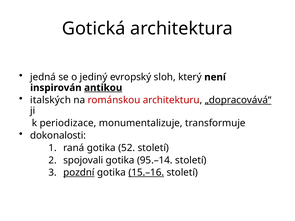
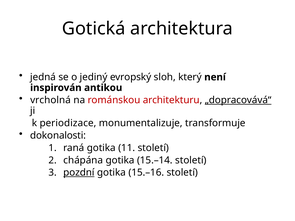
antikou underline: present -> none
italských: italských -> vrcholná
52: 52 -> 11
spojovali: spojovali -> chápána
95.–14: 95.–14 -> 15.–14
15.–16 underline: present -> none
